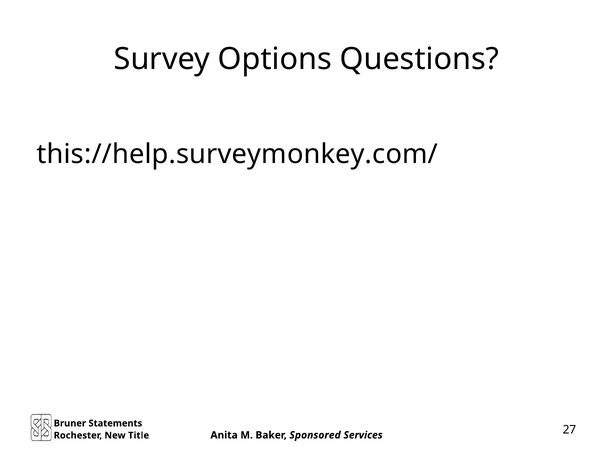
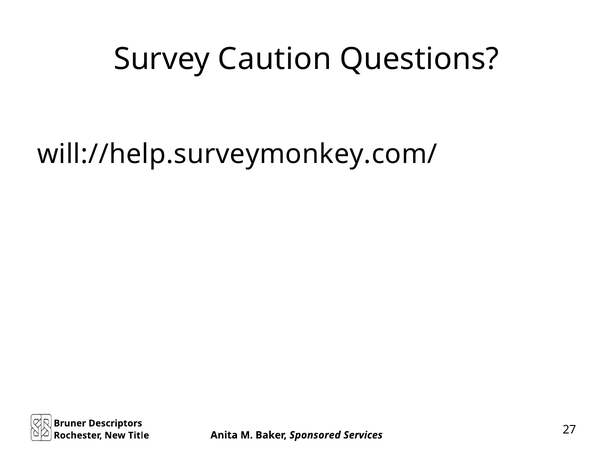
Options: Options -> Caution
this://help.surveymonkey.com/: this://help.surveymonkey.com/ -> will://help.surveymonkey.com/
Statements: Statements -> Descriptors
